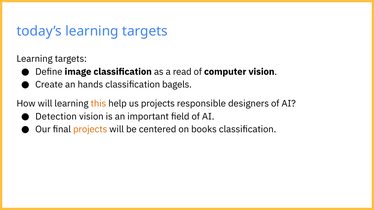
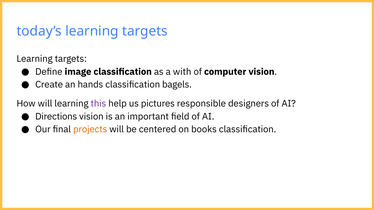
read: read -> with
this colour: orange -> purple
us projects: projects -> pictures
Detection: Detection -> Directions
